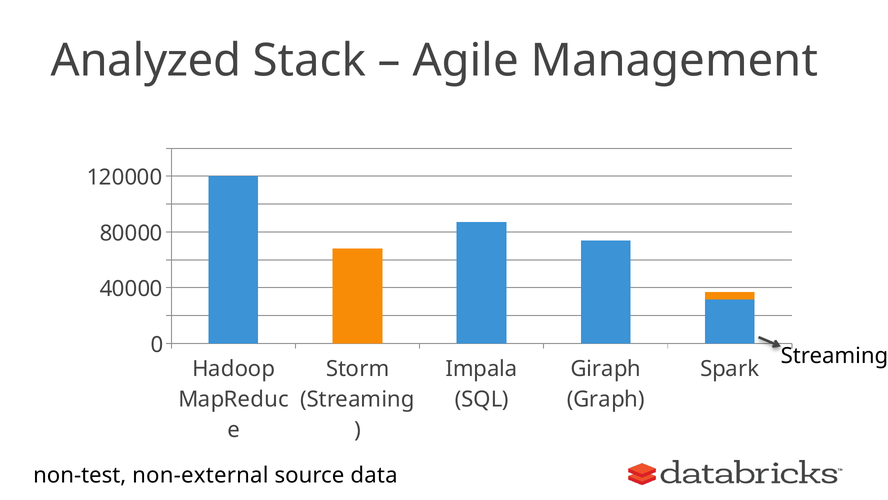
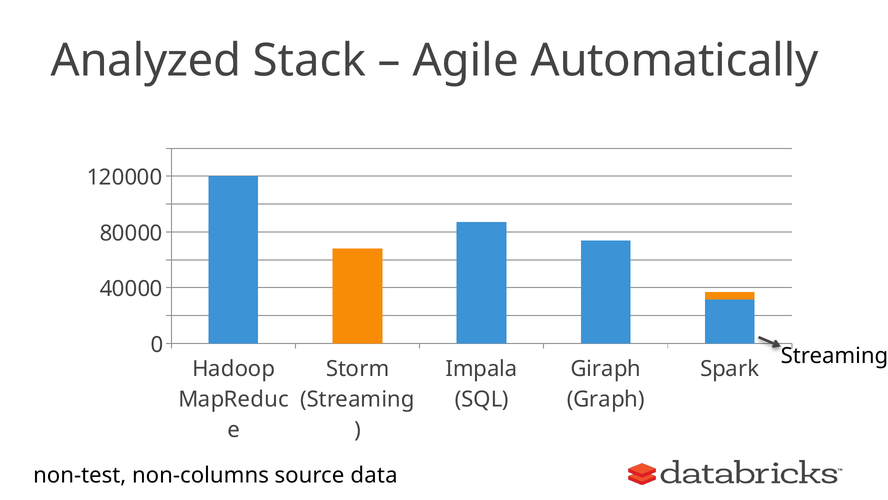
Management: Management -> Automatically
non-external: non-external -> non-columns
